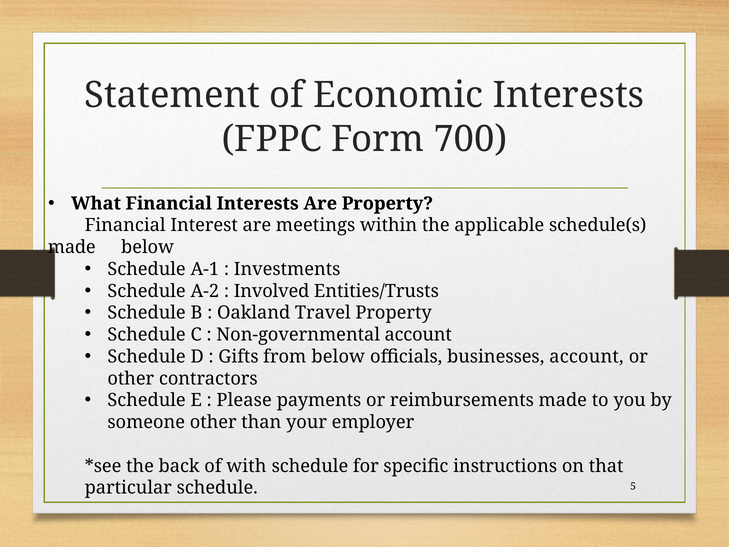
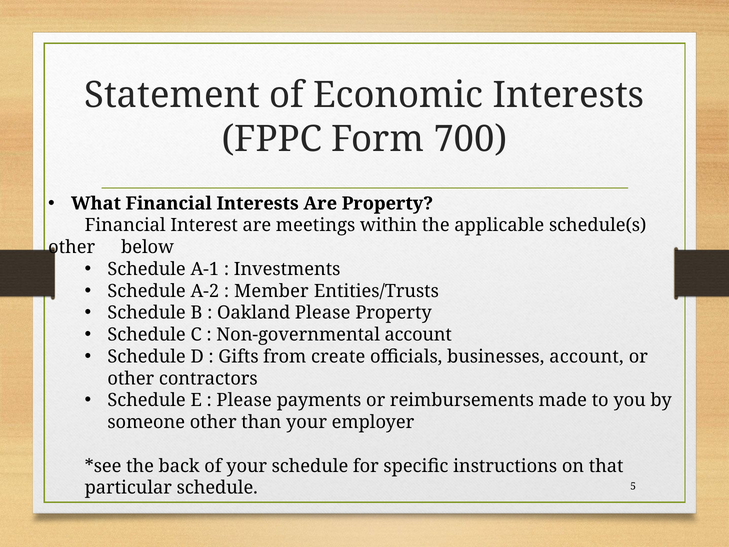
made at (72, 247): made -> other
Involved: Involved -> Member
Oakland Travel: Travel -> Please
from below: below -> create
of with: with -> your
